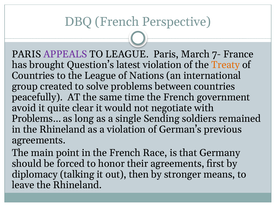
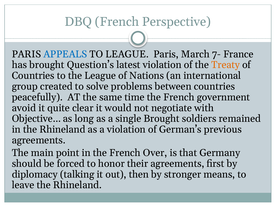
APPEALS colour: purple -> blue
Problems…: Problems… -> Objective…
single Sending: Sending -> Brought
Race: Race -> Over
